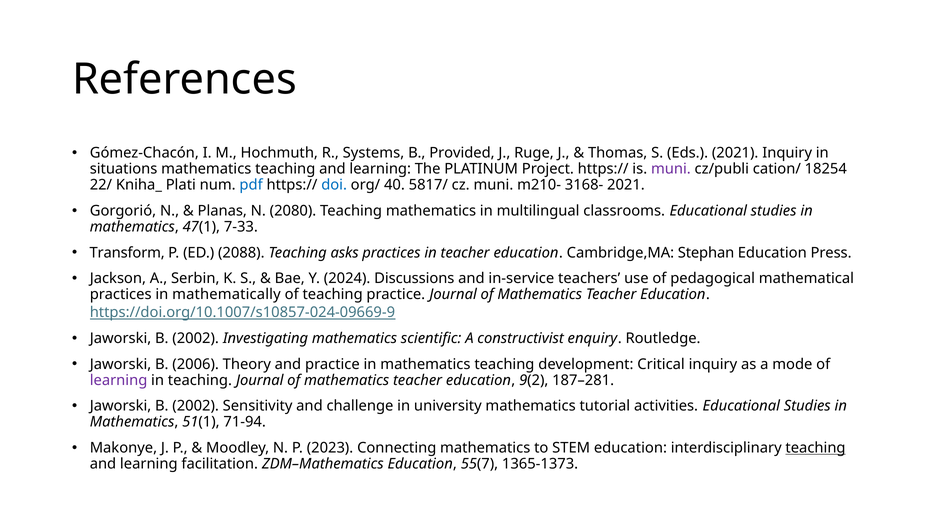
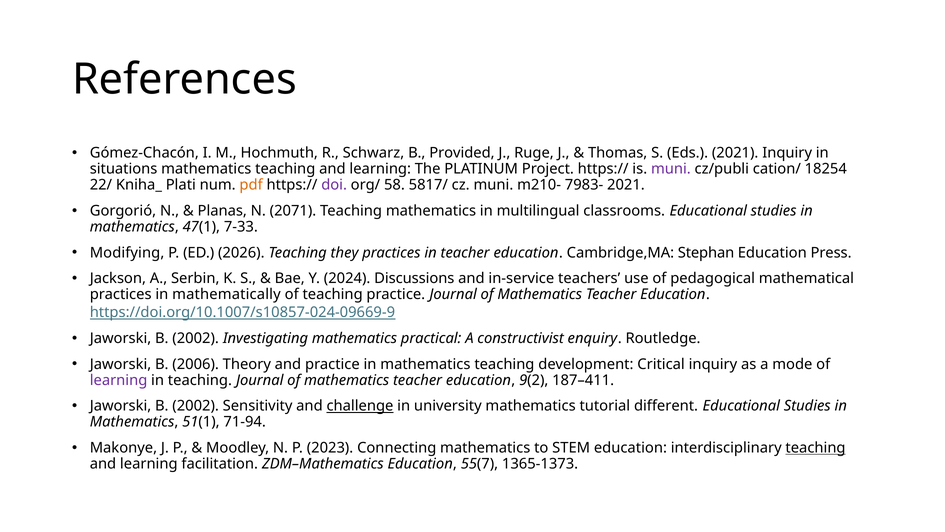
Systems: Systems -> Schwarz
pdf colour: blue -> orange
doi colour: blue -> purple
40: 40 -> 58
3168-: 3168- -> 7983-
2080: 2080 -> 2071
Transform: Transform -> Modifying
2088: 2088 -> 2026
asks: asks -> they
scientific: scientific -> practical
187–281: 187–281 -> 187–411
challenge underline: none -> present
activities: activities -> different
